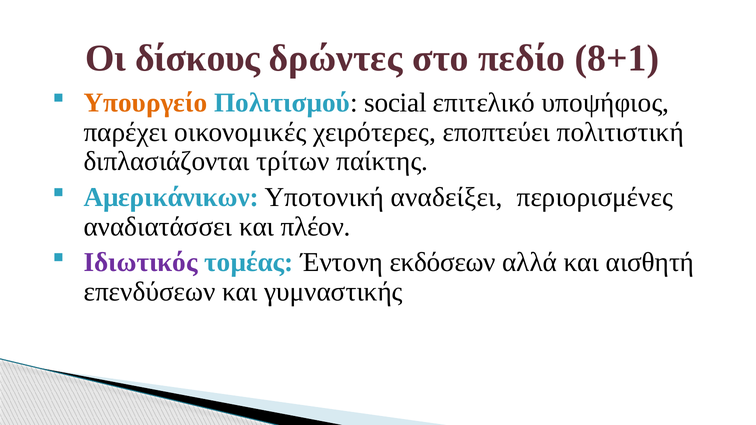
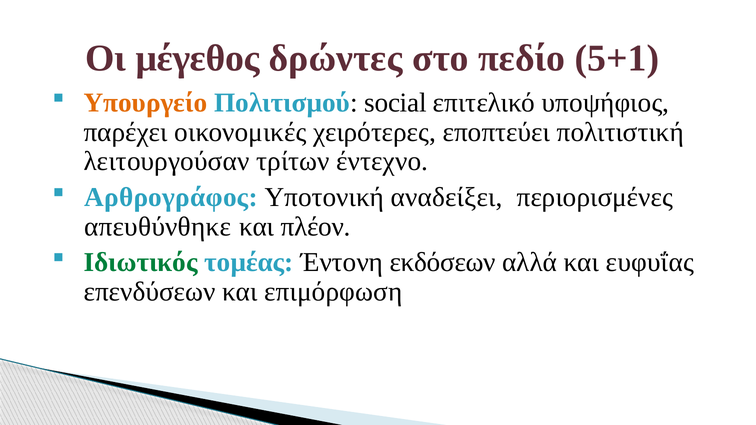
δίσκους: δίσκους -> μέγεθος
8+1: 8+1 -> 5+1
διπλασιάζονται: διπλασιάζονται -> λειτουργούσαν
παίκτης: παίκτης -> έντεχνο
Αμερικάνικων: Αμερικάνικων -> Αρθρογράφος
αναδιατάσσει: αναδιατάσσει -> απευθύνθηκε
Ιδιωτικός colour: purple -> green
αισθητή: αισθητή -> ευφυΐας
γυμναστικής: γυμναστικής -> επιμόρφωση
